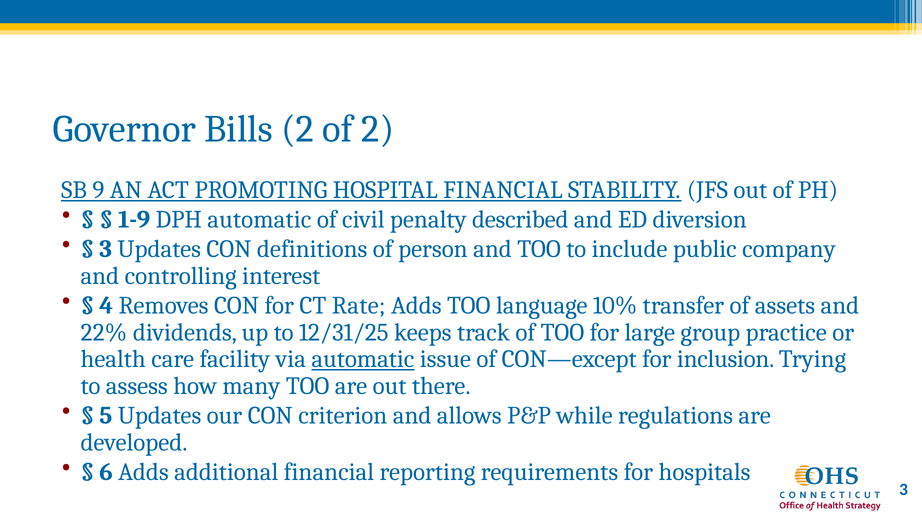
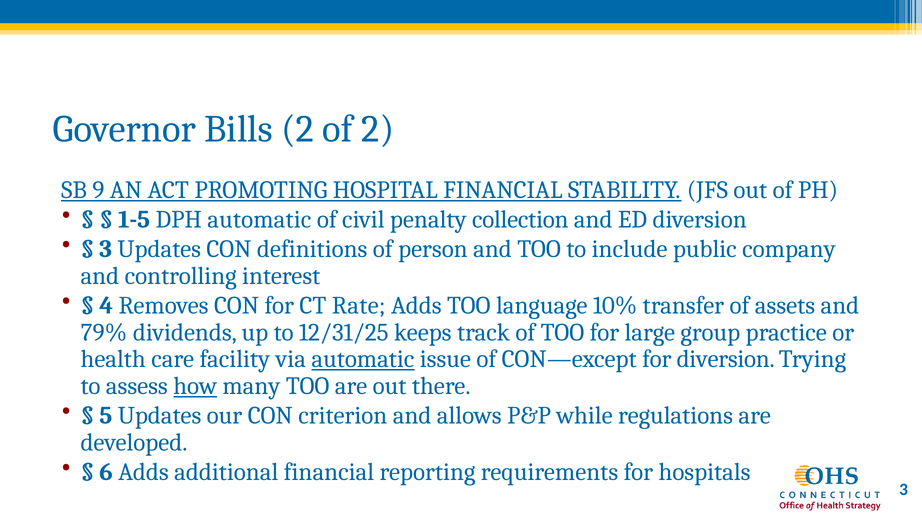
1-9: 1-9 -> 1-5
described: described -> collection
22%: 22% -> 79%
for inclusion: inclusion -> diversion
how underline: none -> present
